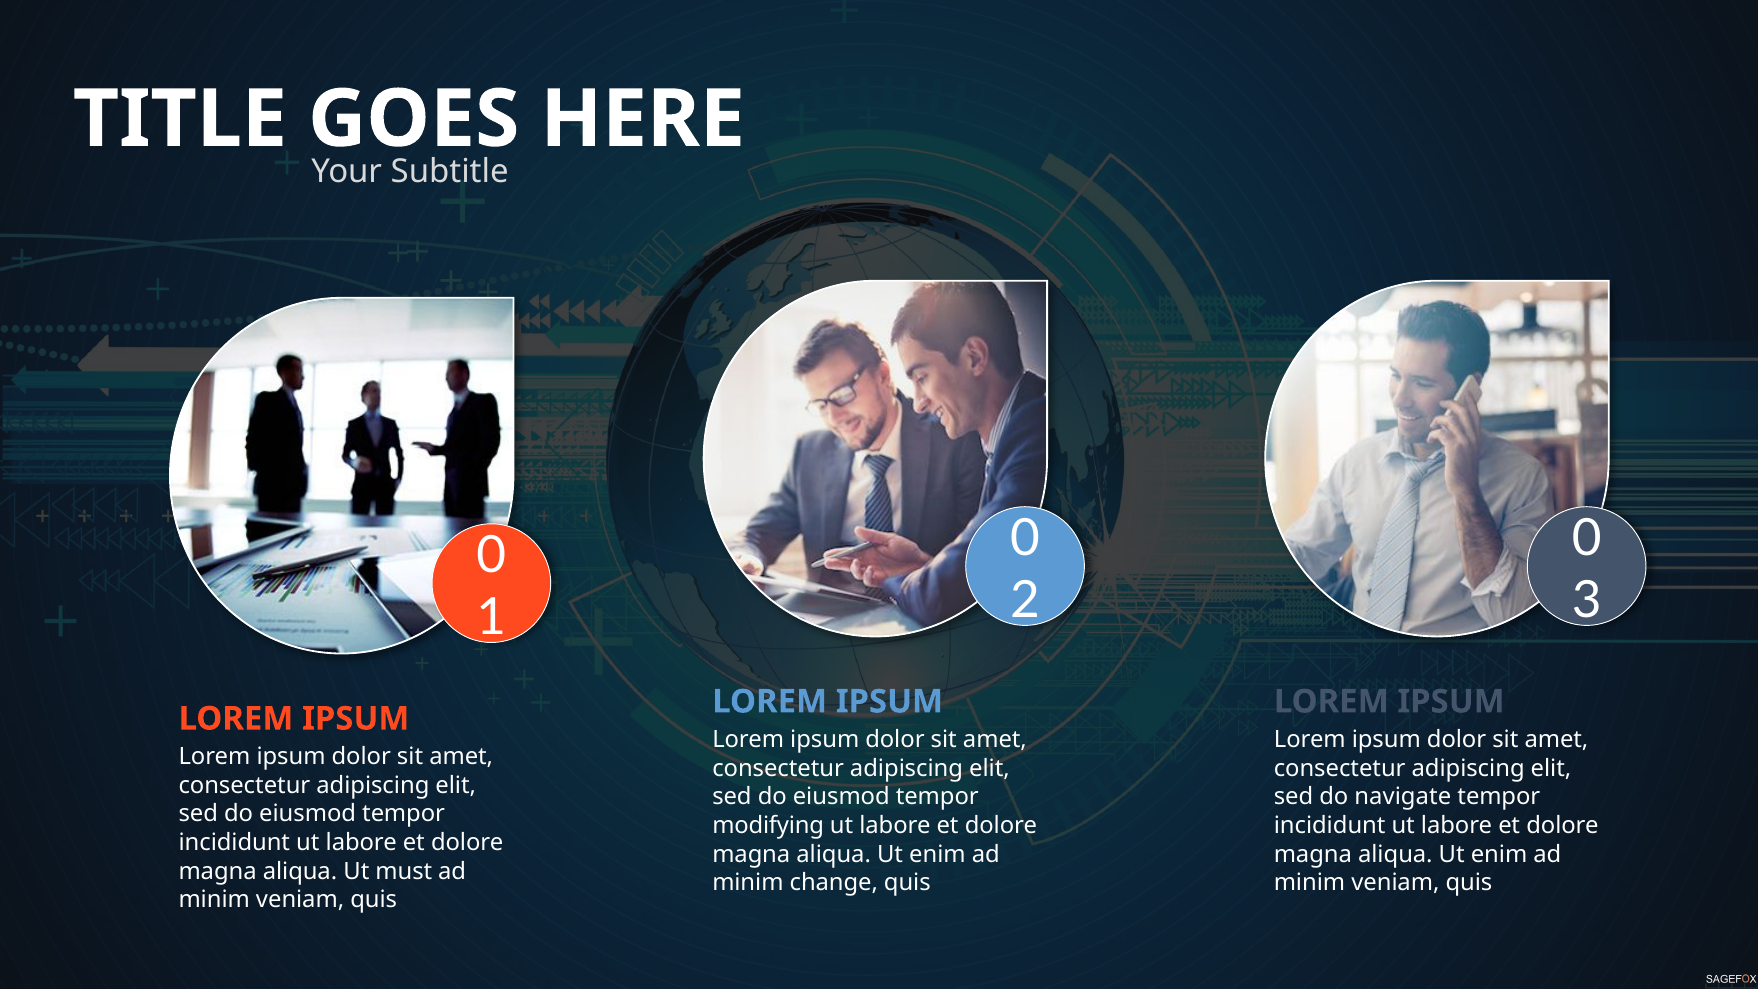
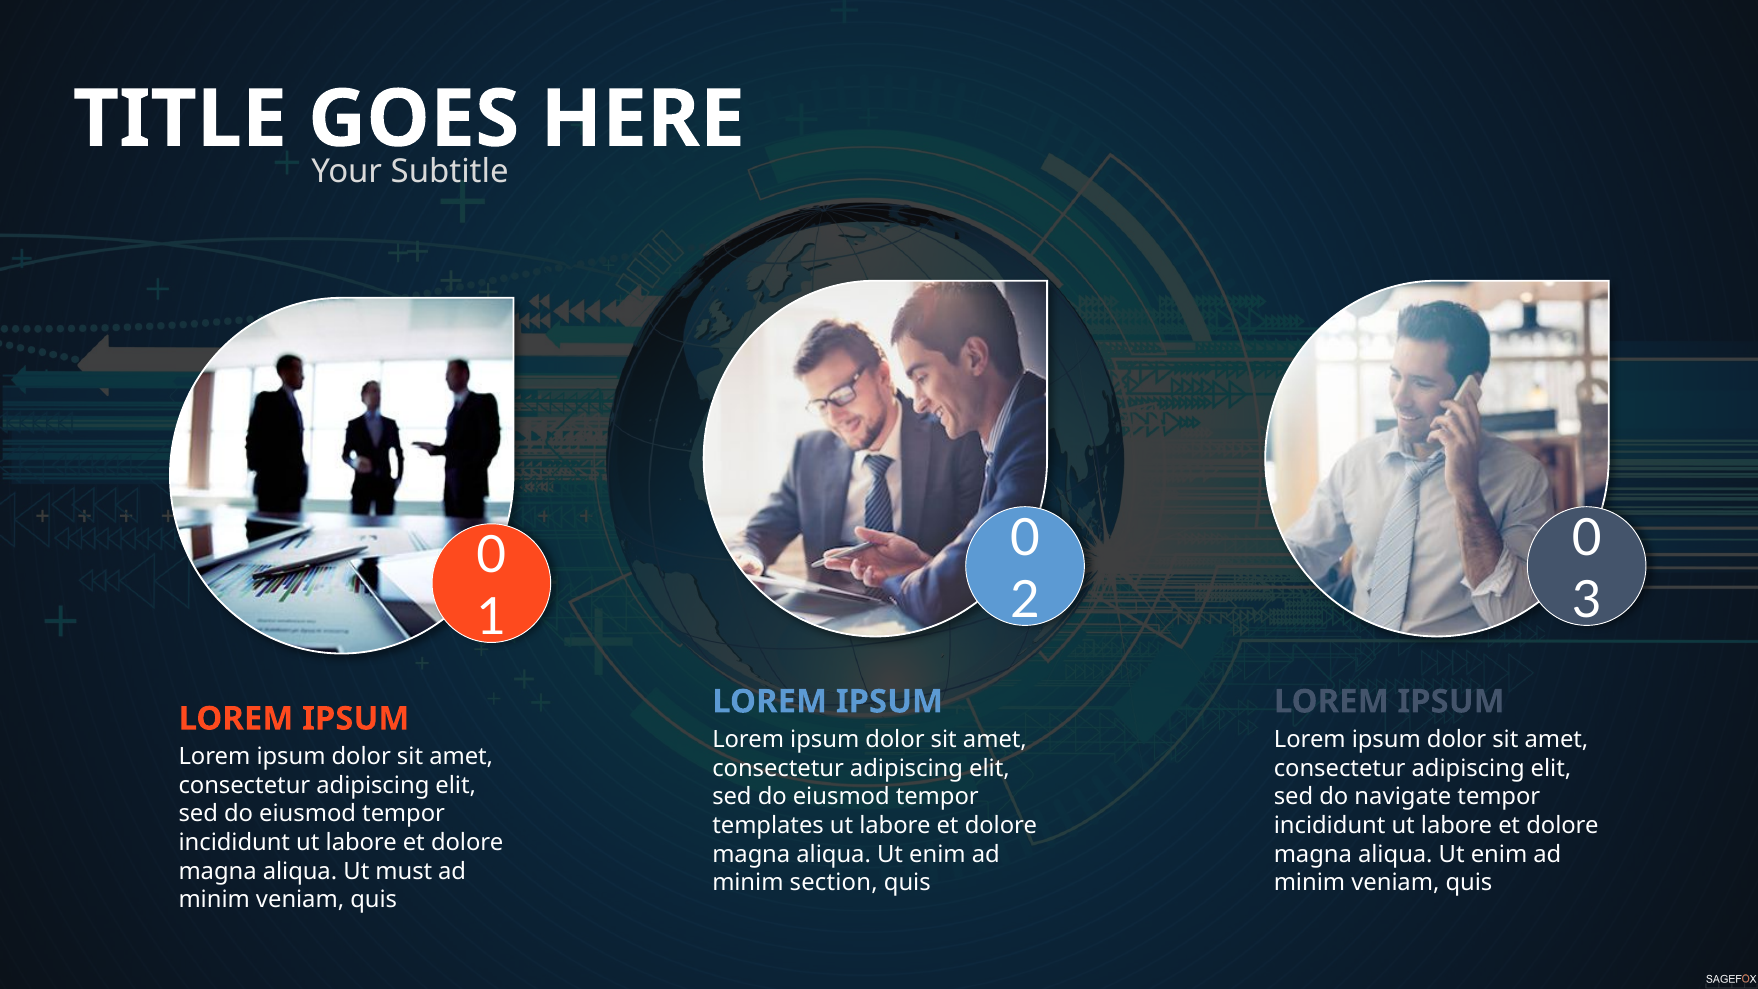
modifying: modifying -> templates
change: change -> section
